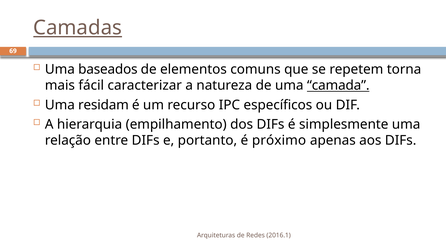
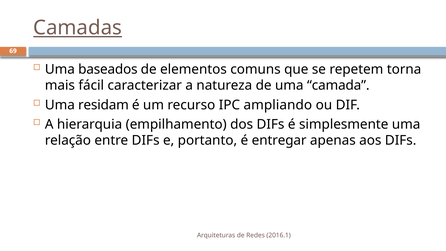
camada underline: present -> none
específicos: específicos -> ampliando
próximo: próximo -> entregar
